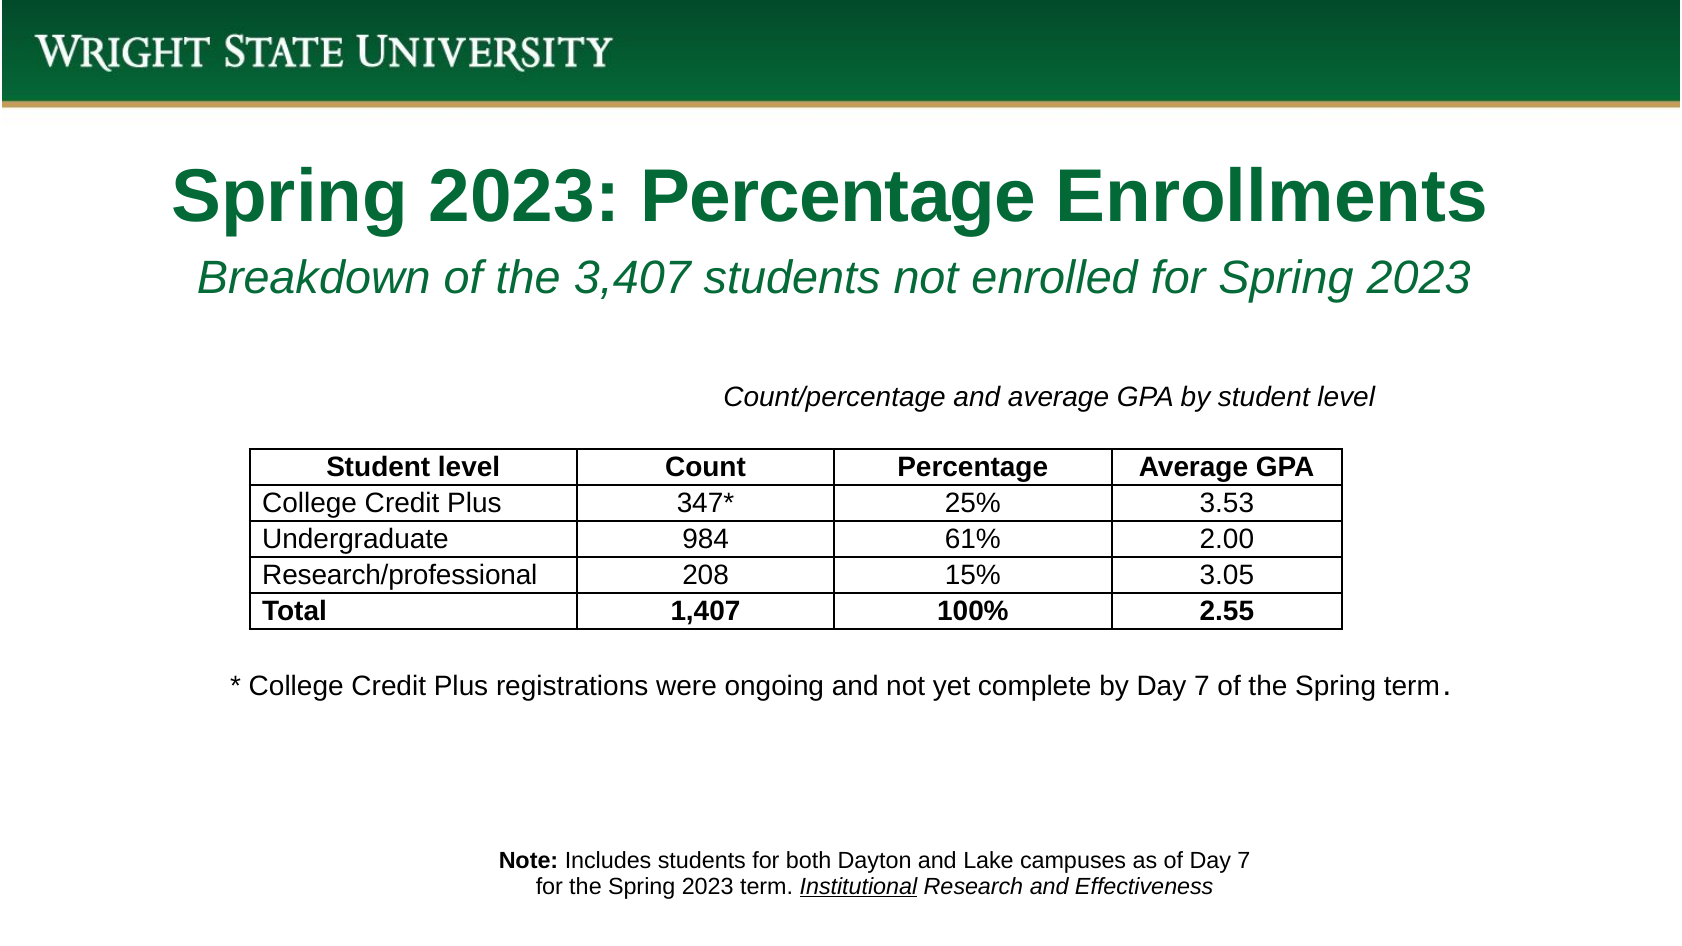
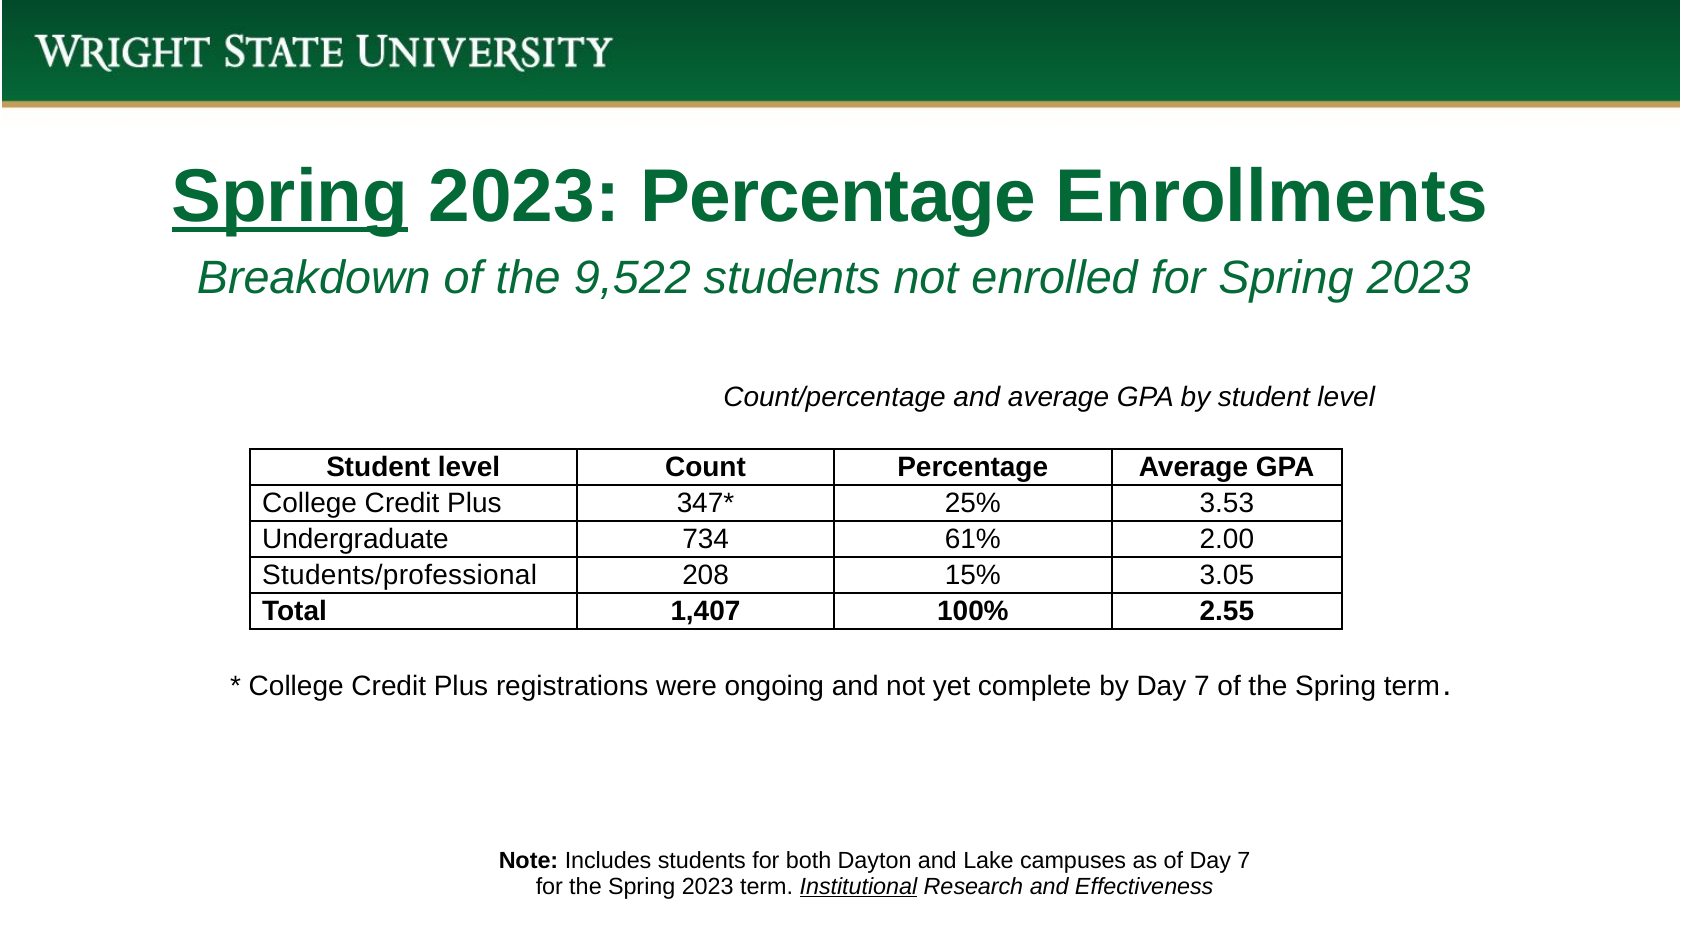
Spring at (290, 197) underline: none -> present
3,407: 3,407 -> 9,522
984: 984 -> 734
Research/professional: Research/professional -> Students/professional
